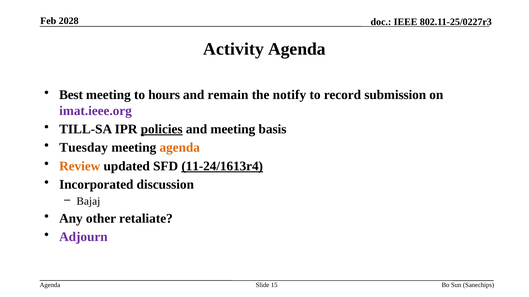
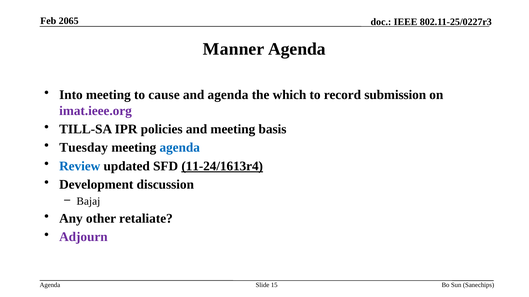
2028: 2028 -> 2065
Activity: Activity -> Manner
Best: Best -> Into
hours: hours -> cause
and remain: remain -> agenda
notify: notify -> which
policies underline: present -> none
agenda at (180, 148) colour: orange -> blue
Review colour: orange -> blue
Incorporated: Incorporated -> Development
